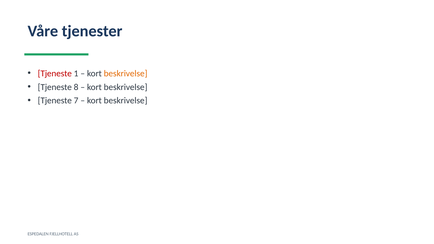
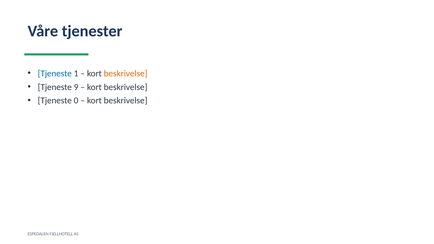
Tjeneste at (55, 74) colour: red -> blue
8: 8 -> 9
7: 7 -> 0
